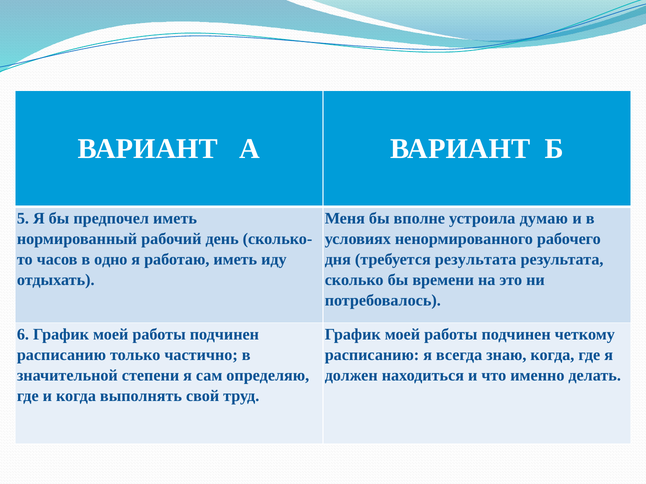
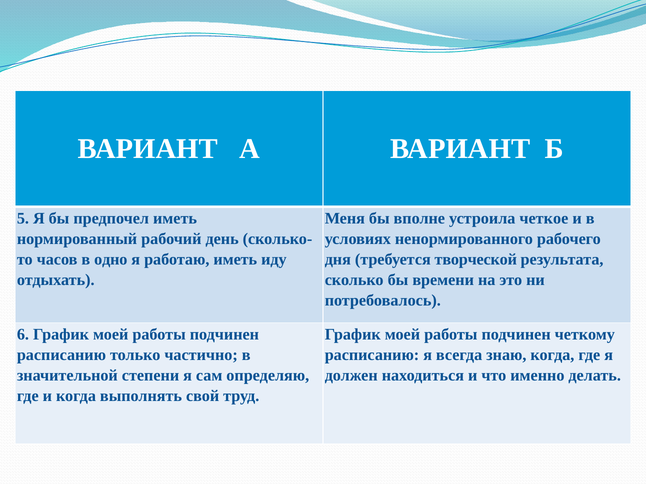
думаю: думаю -> четкое
требуется результата: результата -> творческой
